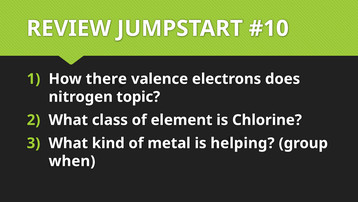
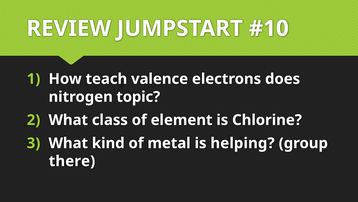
there: there -> teach
when: when -> there
